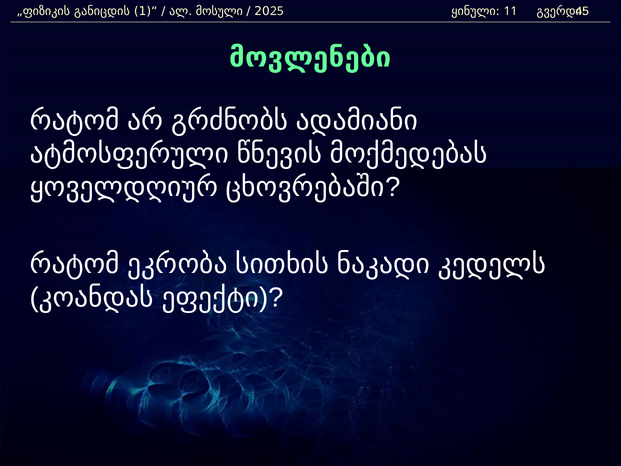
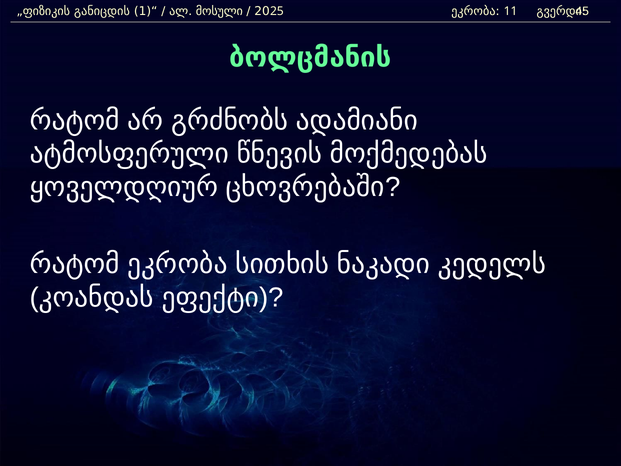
ყინული at (475, 11): ყინული -> ეკრობა
მოვლენები: მოვლენები -> ბოლცმანის
